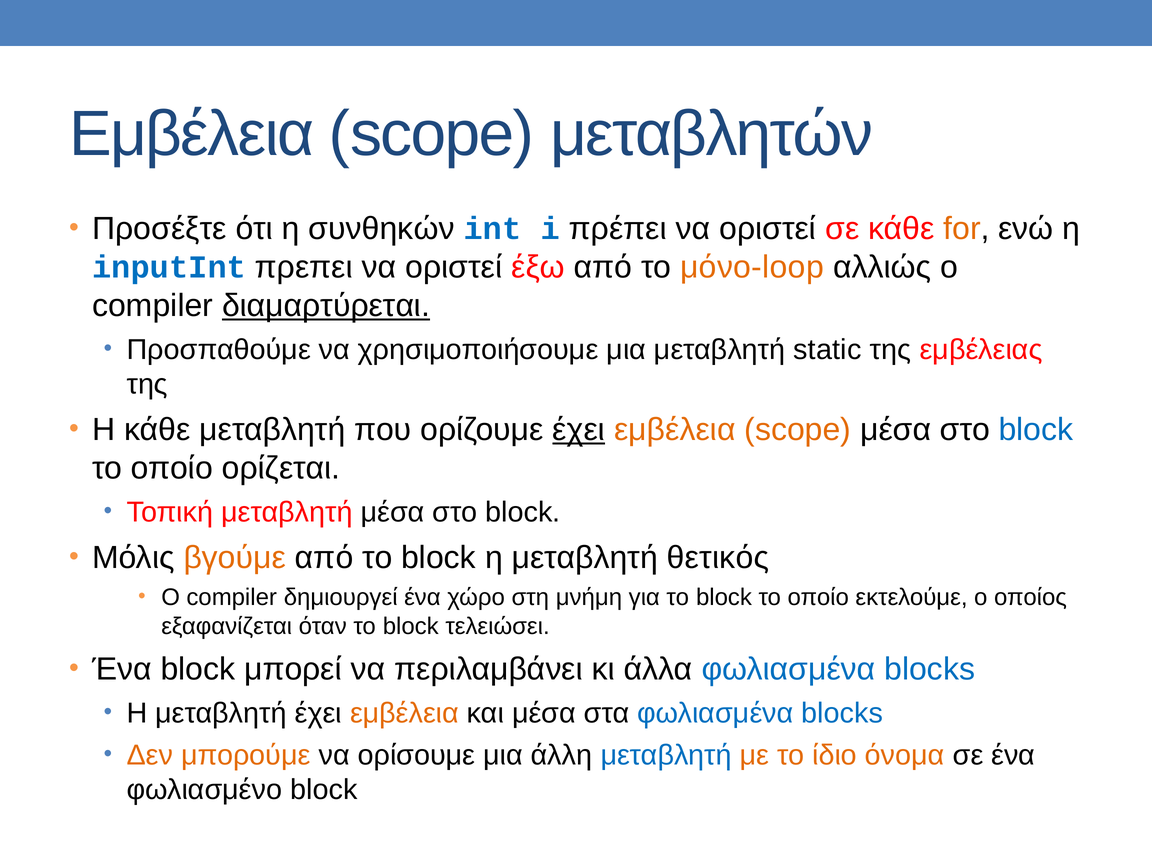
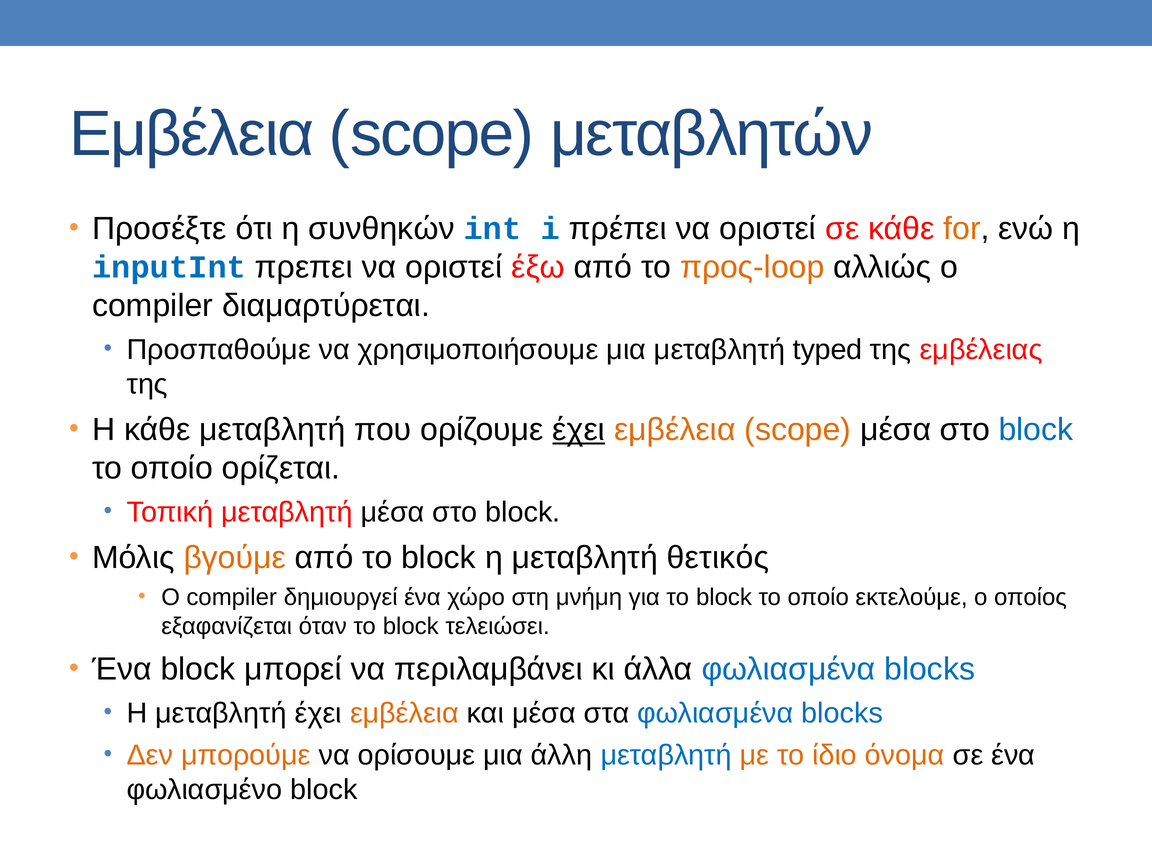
μόνο-loop: μόνο-loop -> προς-loop
διαμαρτύρεται underline: present -> none
static: static -> typed
